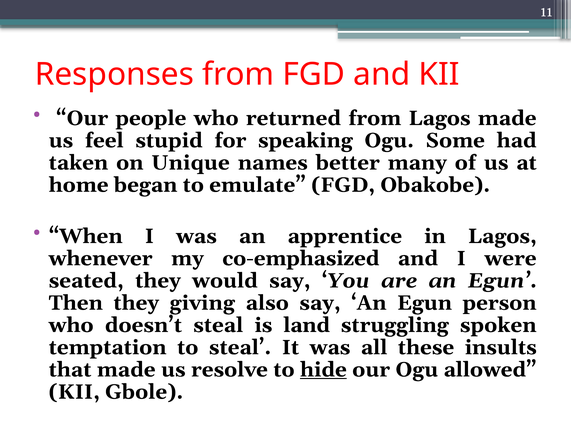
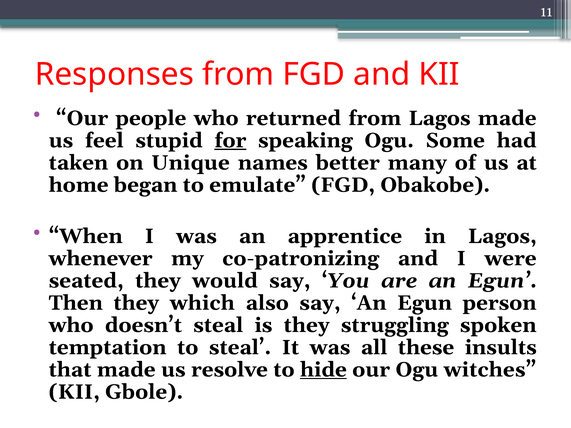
for underline: none -> present
co-emphasized: co-emphasized -> co-patronizing
giving: giving -> which
is land: land -> they
allowed: allowed -> witches
